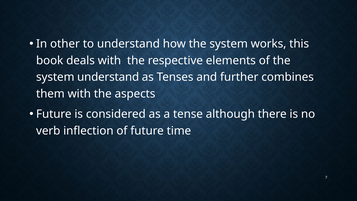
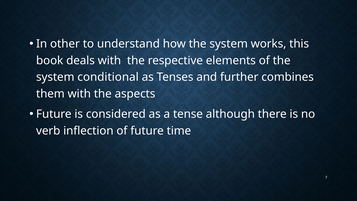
system understand: understand -> conditional
